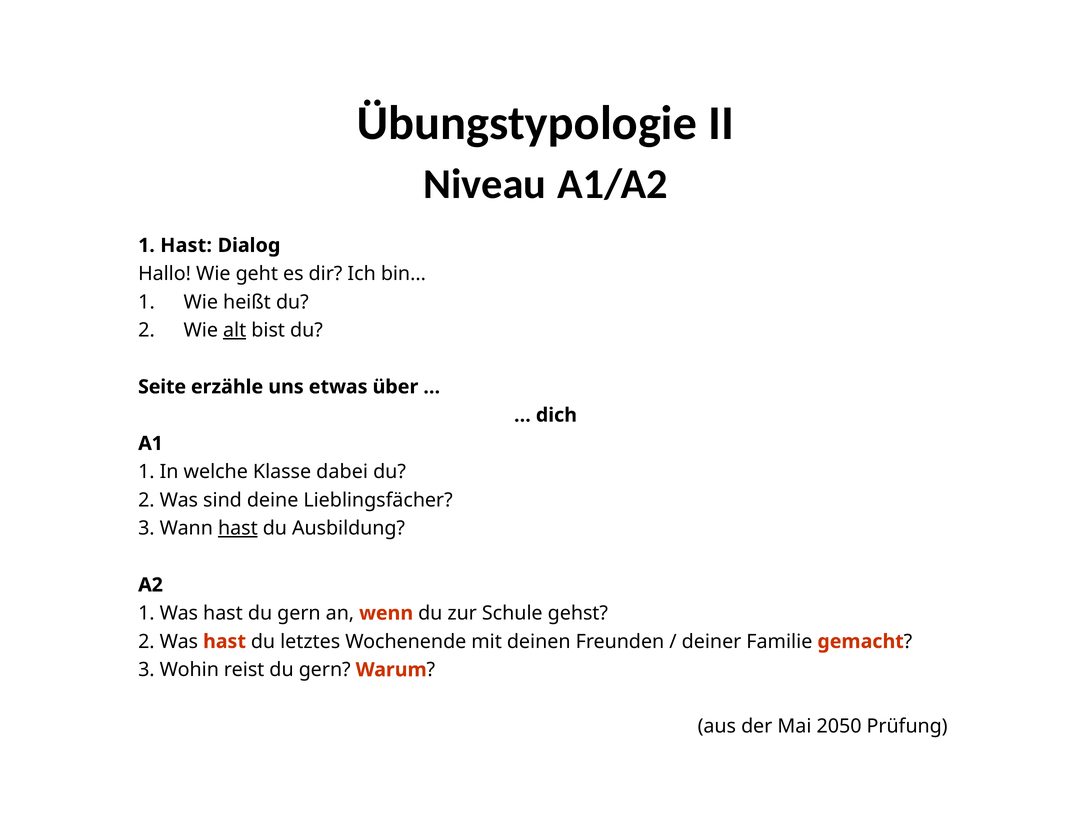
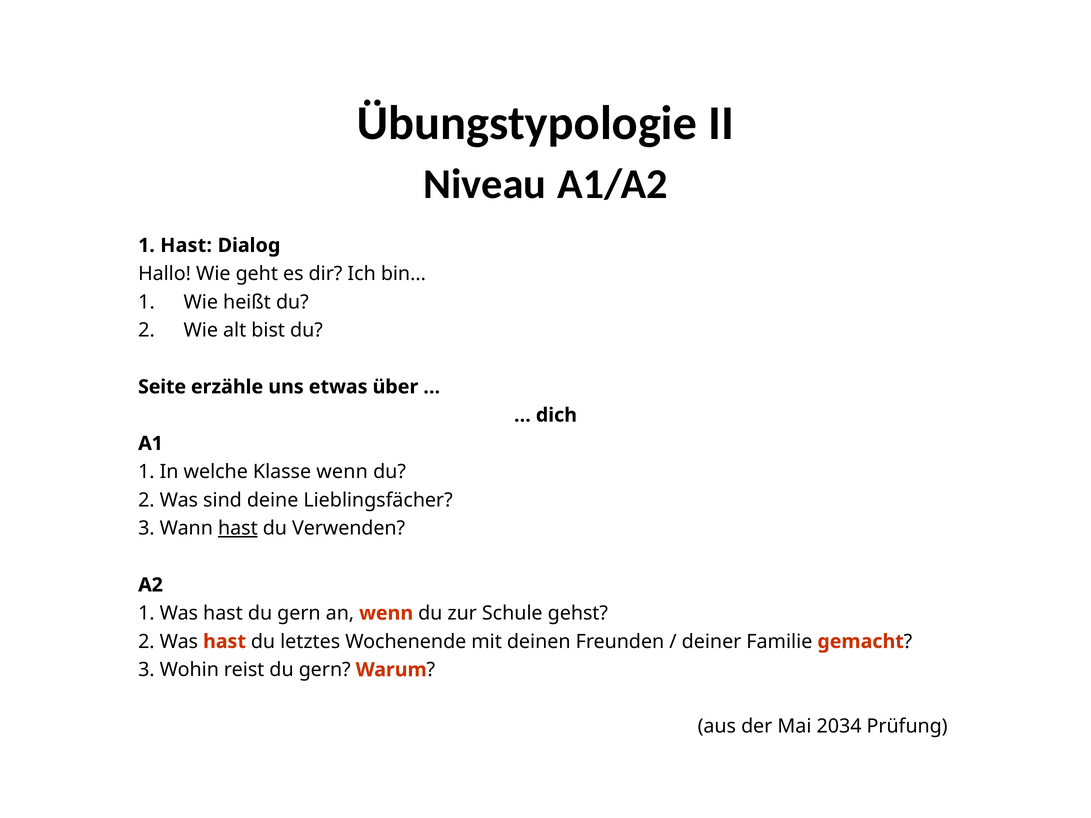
alt underline: present -> none
Klasse dabei: dabei -> wenn
Ausbildung: Ausbildung -> Verwenden
2050: 2050 -> 2034
